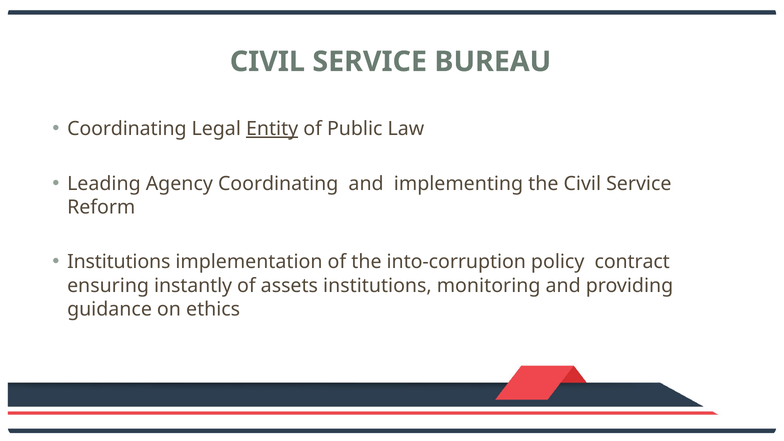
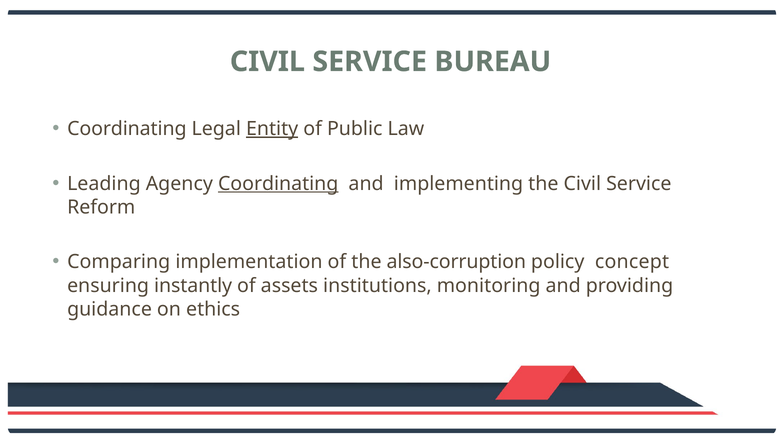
Coordinating at (278, 184) underline: none -> present
Institutions at (119, 262): Institutions -> Comparing
into-corruption: into-corruption -> also-corruption
contract: contract -> concept
